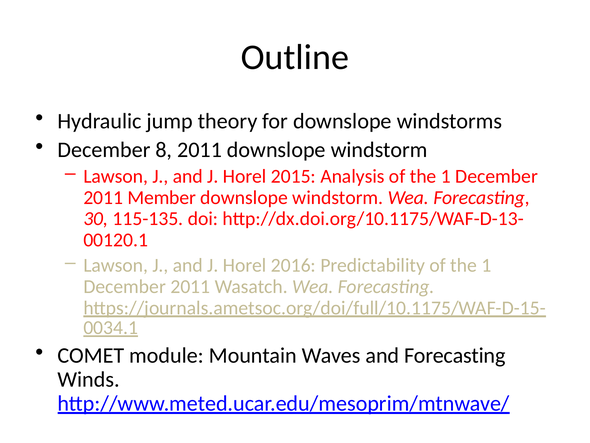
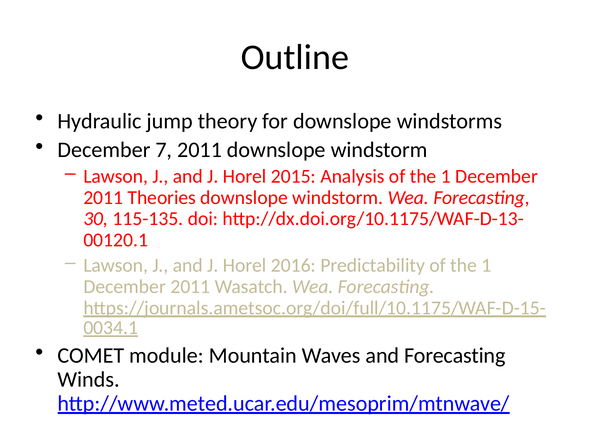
8: 8 -> 7
Member: Member -> Theories
